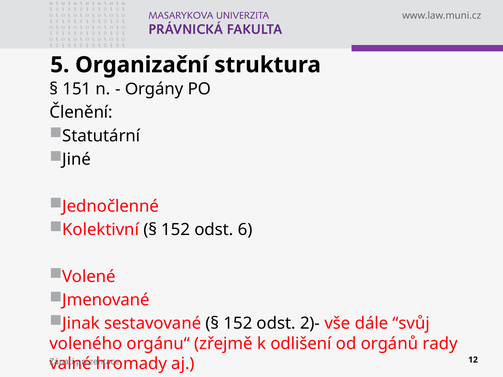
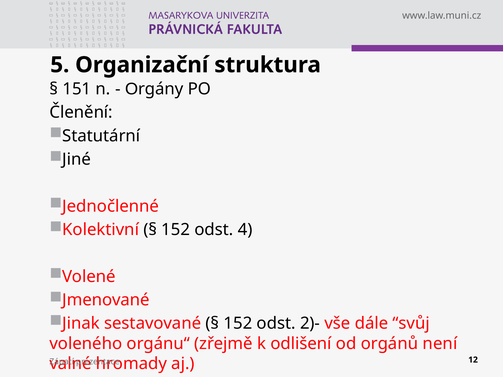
6: 6 -> 4
rady: rady -> není
